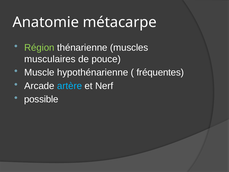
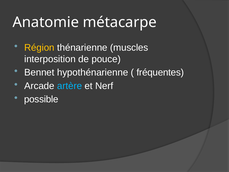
Région colour: light green -> yellow
musculaires: musculaires -> interposition
Muscle: Muscle -> Bennet
